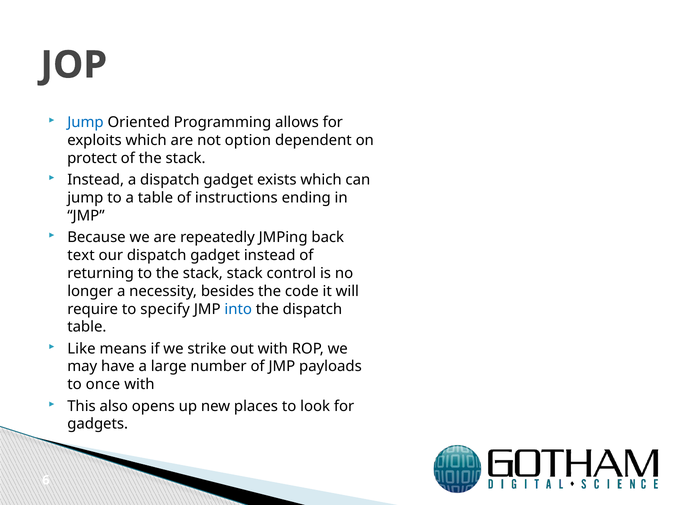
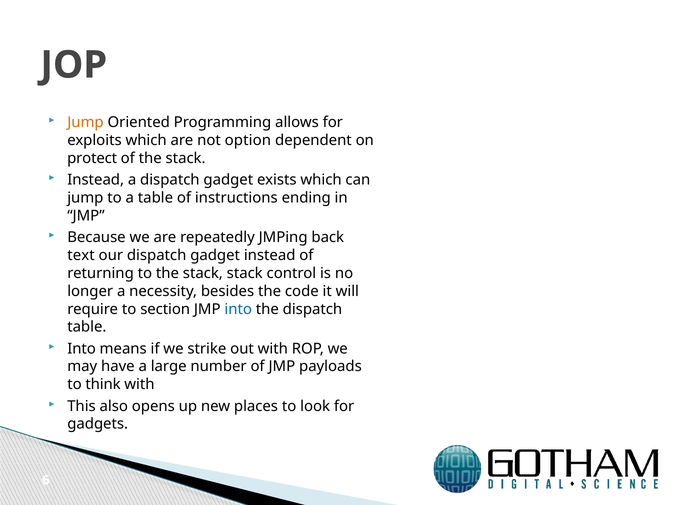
Jump at (85, 123) colour: blue -> orange
specify: specify -> section
Like at (81, 349): Like -> Into
once: once -> think
